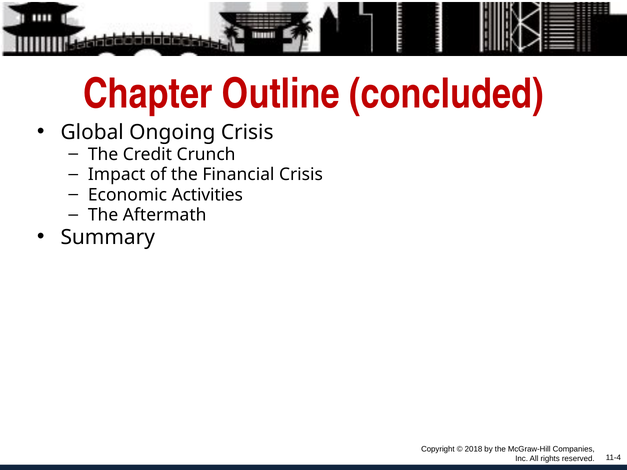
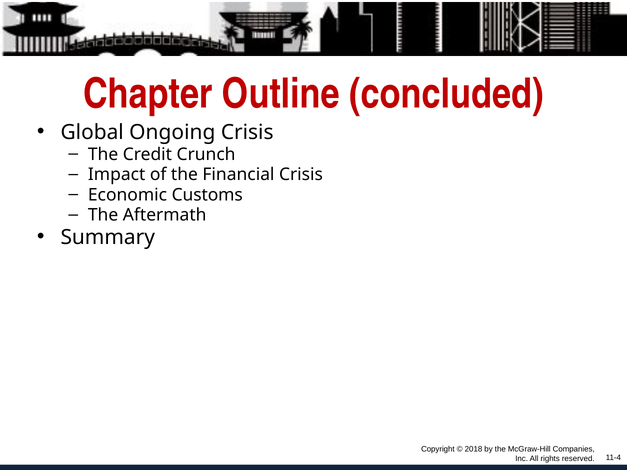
Activities: Activities -> Customs
